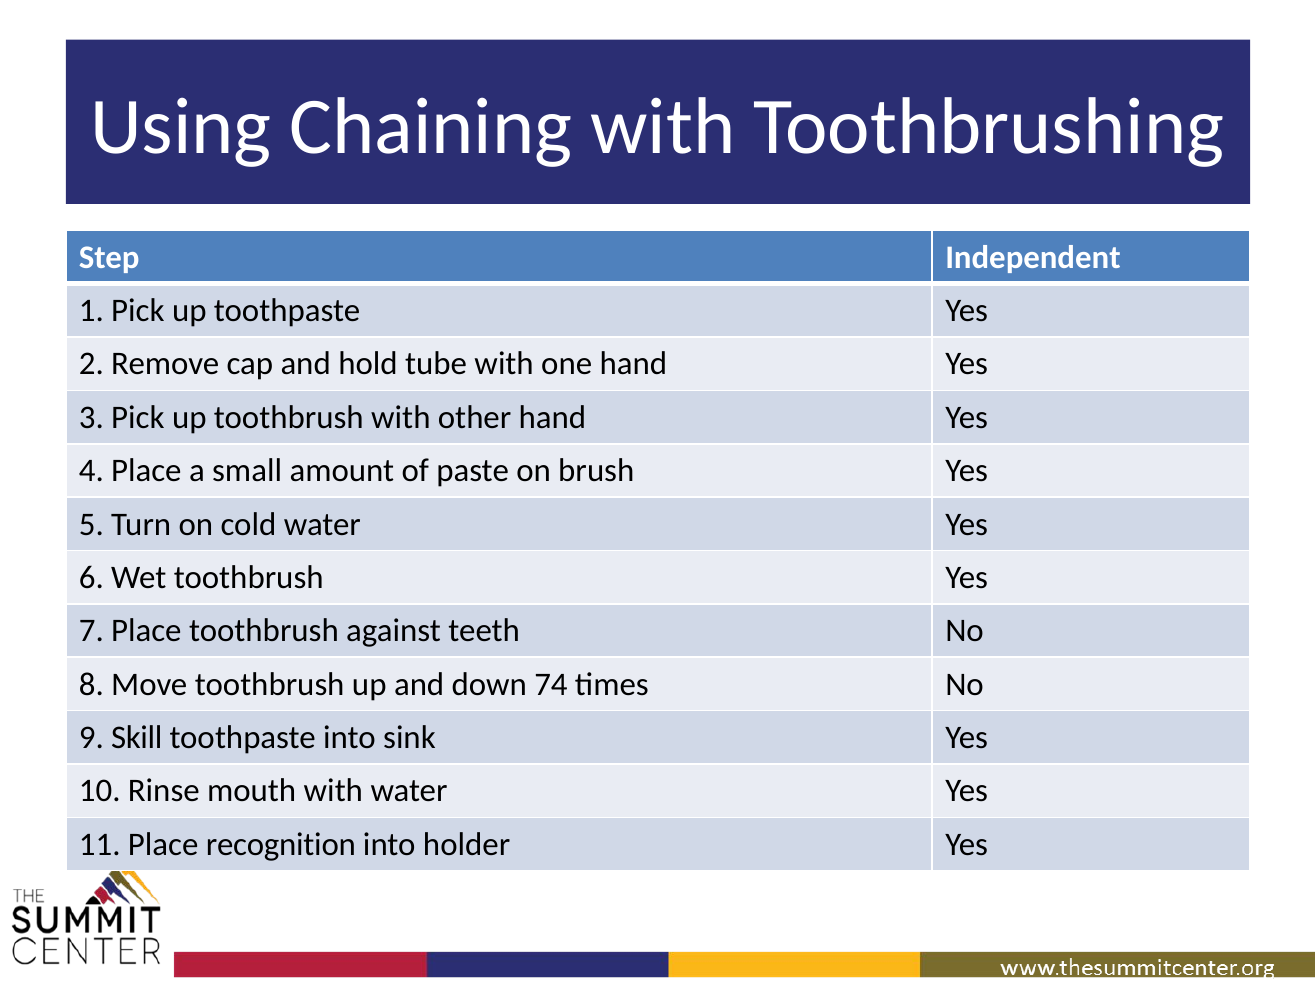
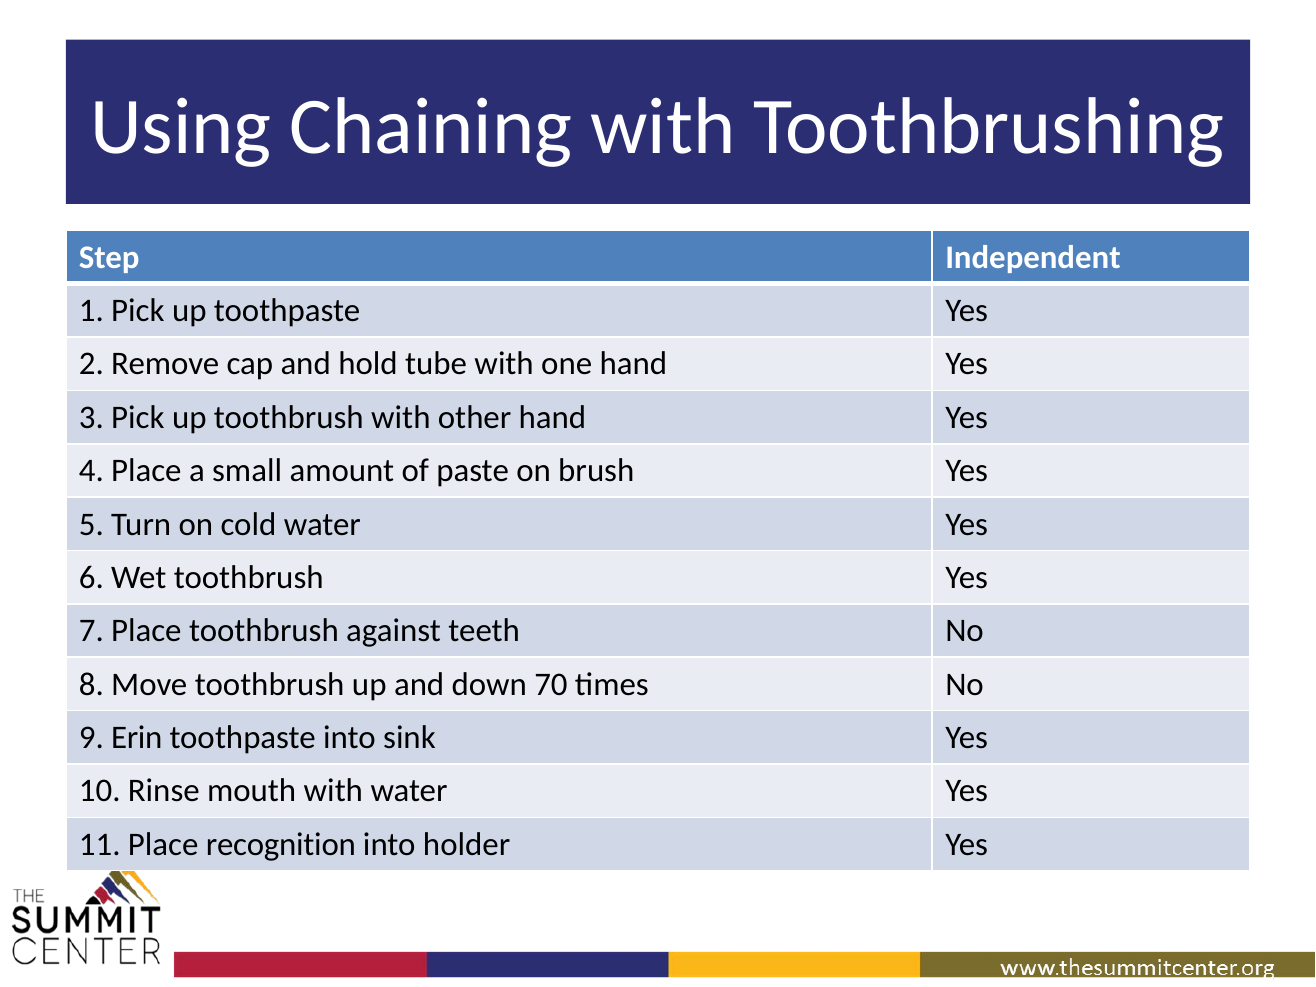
74: 74 -> 70
Skill: Skill -> Erin
